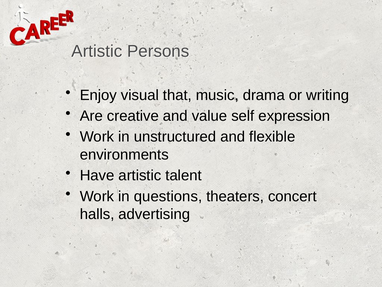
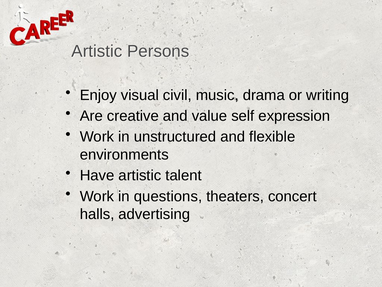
that: that -> civil
